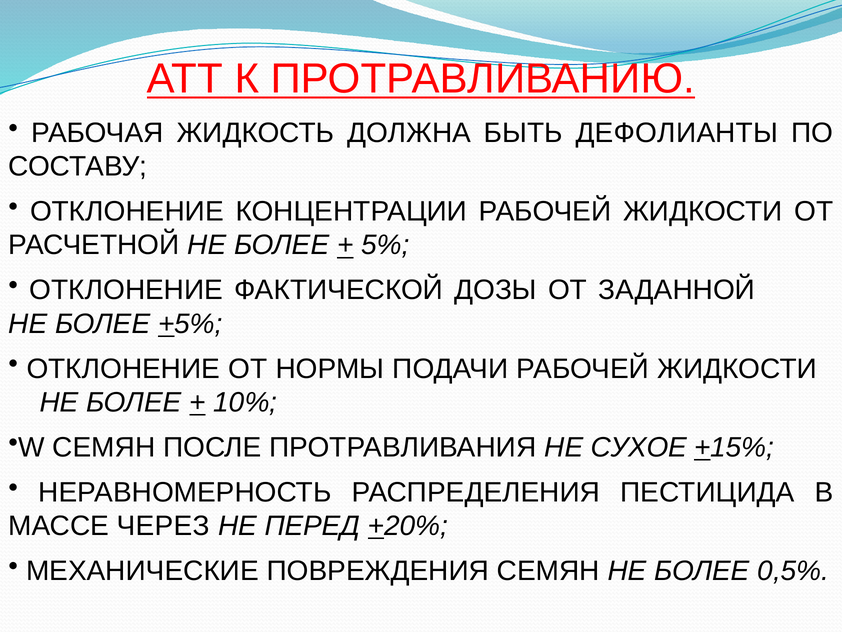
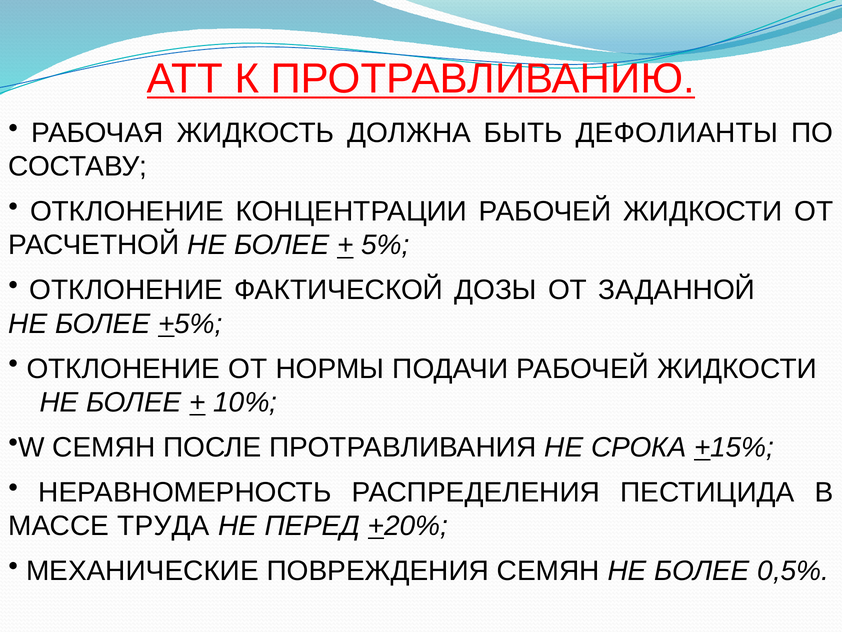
СУХОЕ: СУХОЕ -> СРОКА
ЧЕРЕЗ: ЧЕРЕЗ -> ТРУДА
